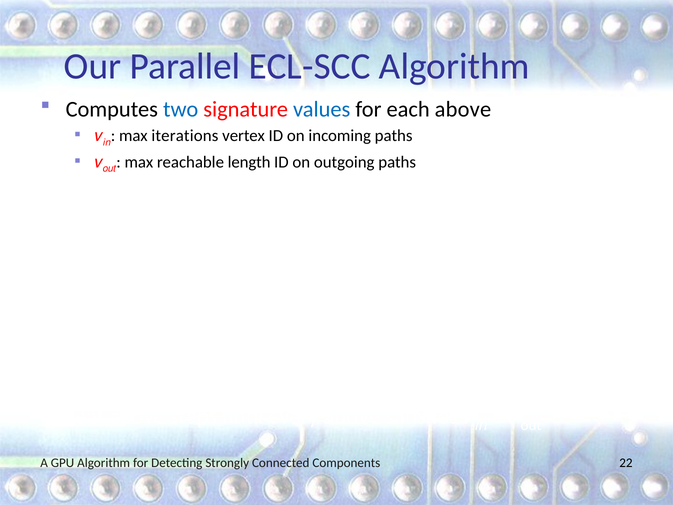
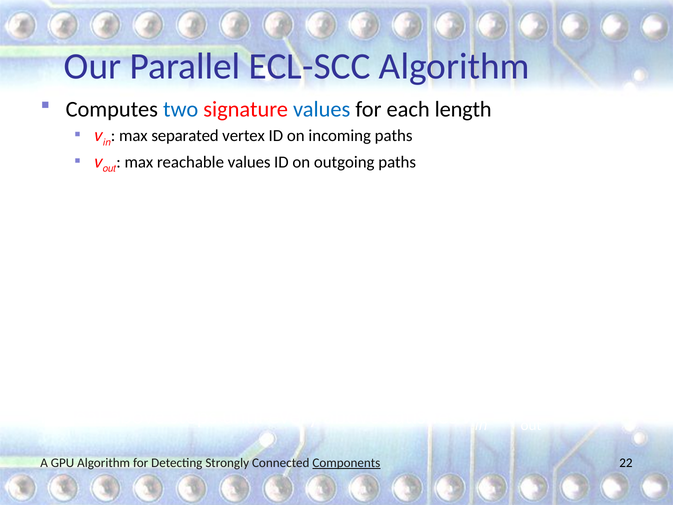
each above: above -> length
iterations: iterations -> separated
reachable length: length -> values
Components underline: none -> present
